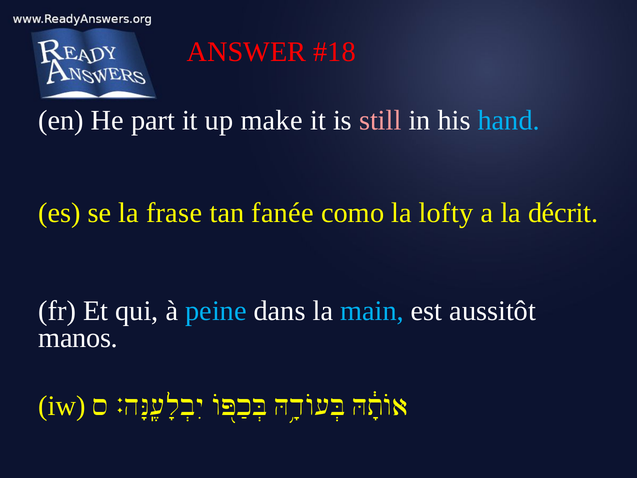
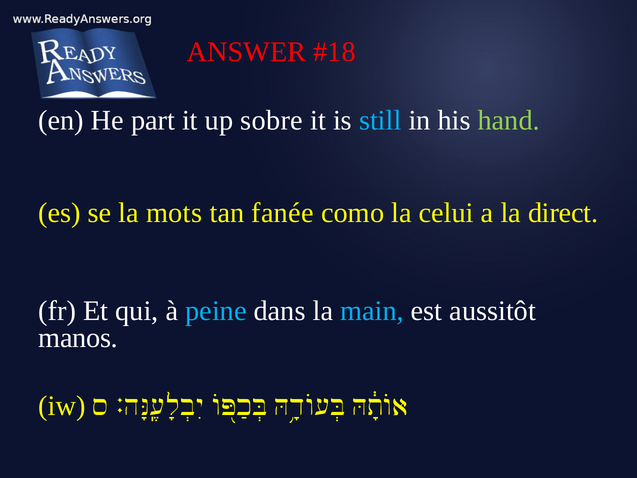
make: make -> sobre
still colour: pink -> light blue
hand colour: light blue -> light green
frase: frase -> mots
lofty: lofty -> celui
décrit: décrit -> direct
